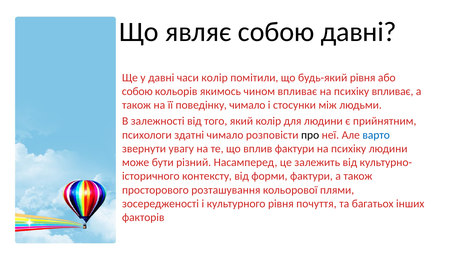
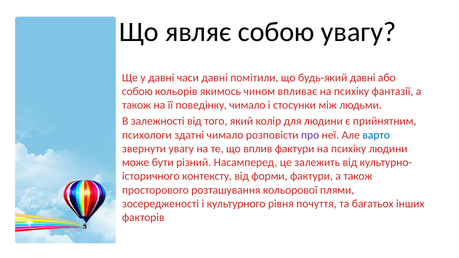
собою давні: давні -> увагу
часи колір: колір -> давні
будь-який рівня: рівня -> давні
психіку впливає: впливає -> фантазії
про colour: black -> purple
